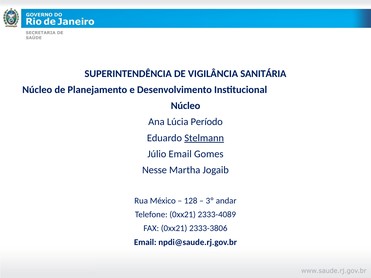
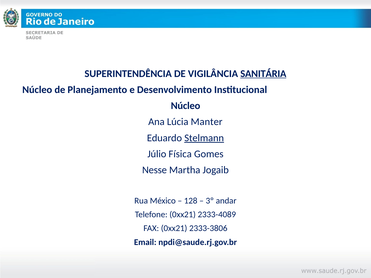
SANITÁRIA underline: none -> present
Período: Período -> Manter
Júlio Email: Email -> Física
